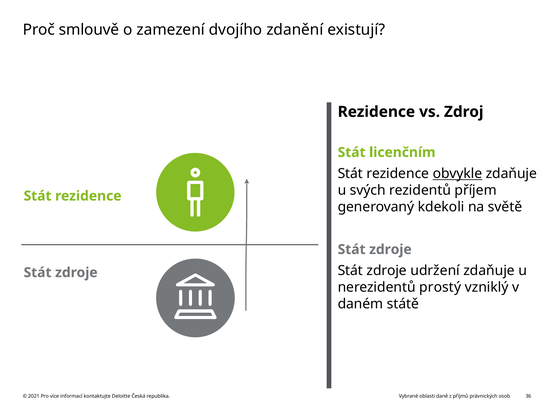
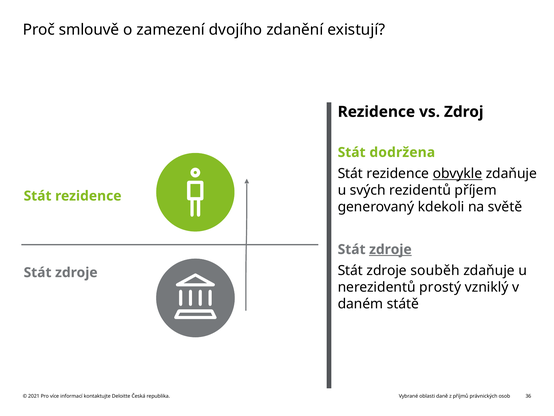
licenčním: licenčním -> dodržena
zdroje at (390, 249) underline: none -> present
udržení: udržení -> souběh
